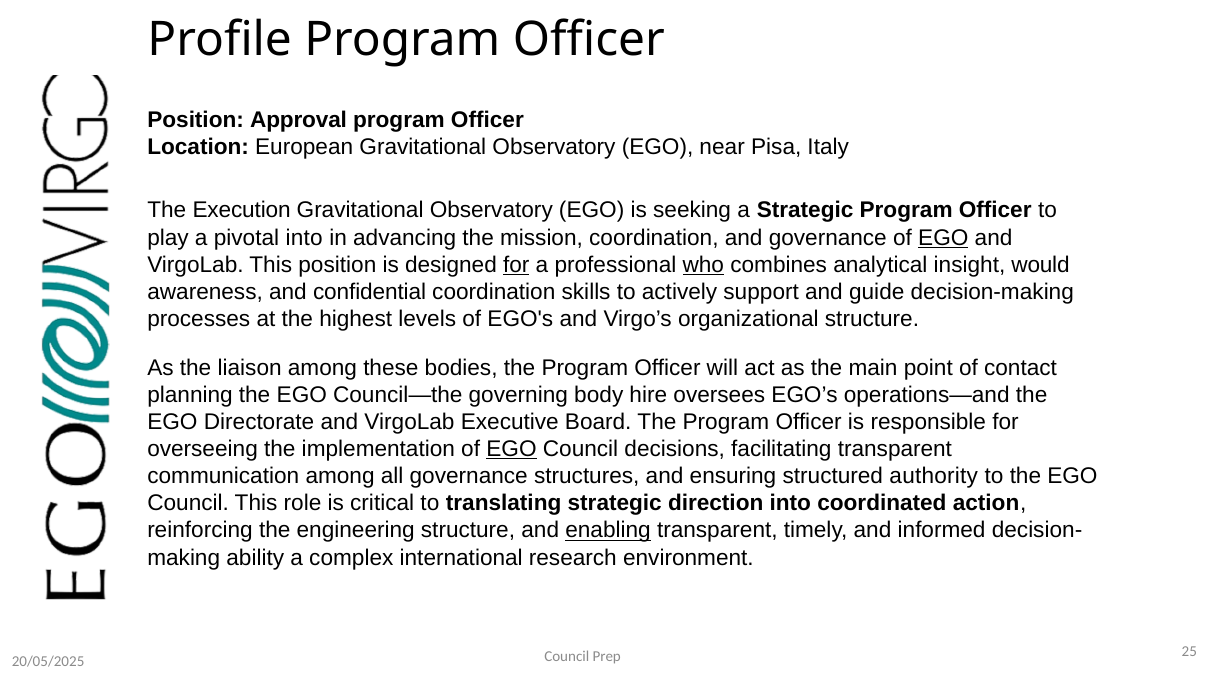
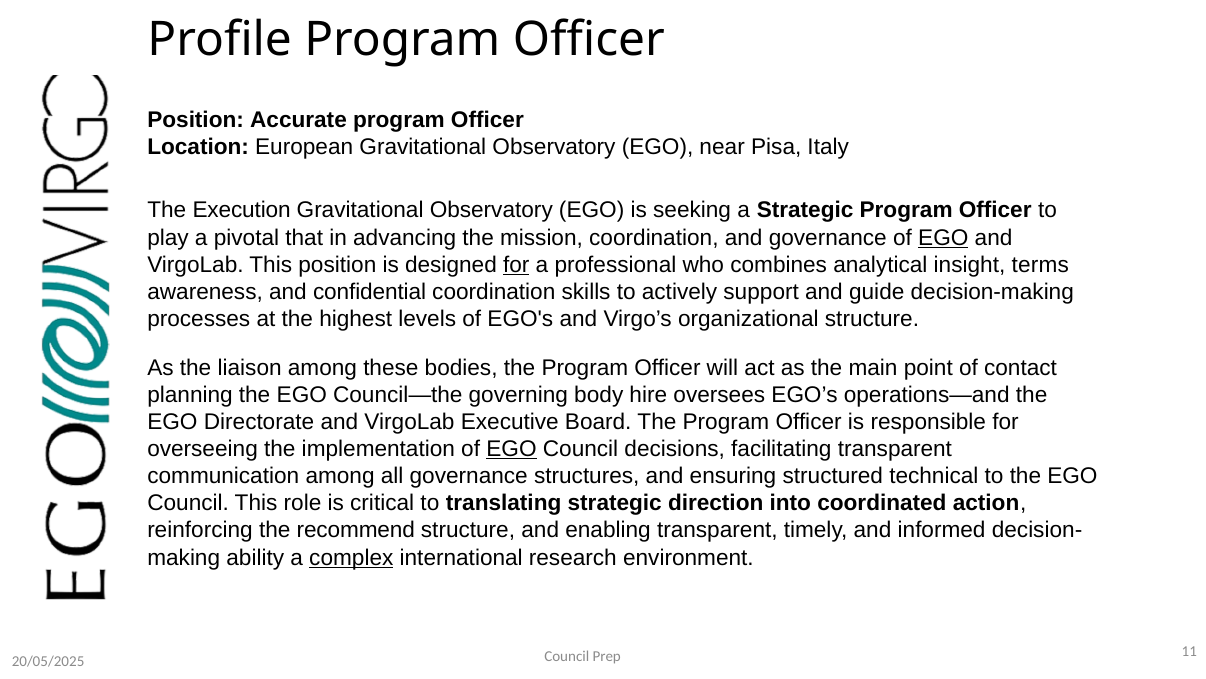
Approval: Approval -> Accurate
pivotal into: into -> that
who underline: present -> none
would: would -> terms
authority: authority -> technical
engineering: engineering -> recommend
enabling underline: present -> none
complex underline: none -> present
25: 25 -> 11
